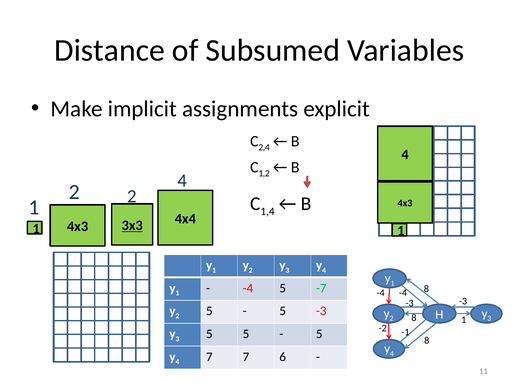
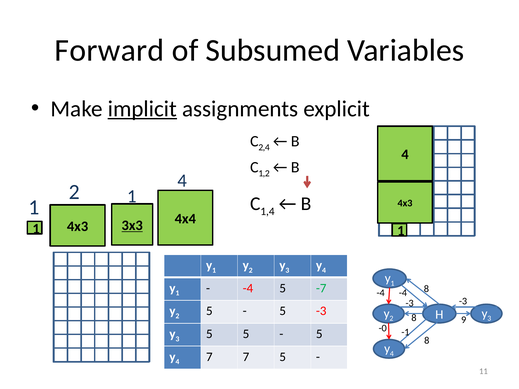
Distance: Distance -> Forward
implicit underline: none -> present
2 2: 2 -> 1
8 1: 1 -> 9
-2: -2 -> -0
7 6: 6 -> 5
